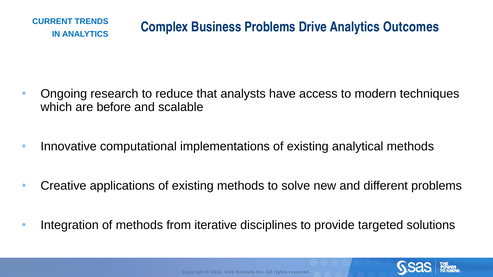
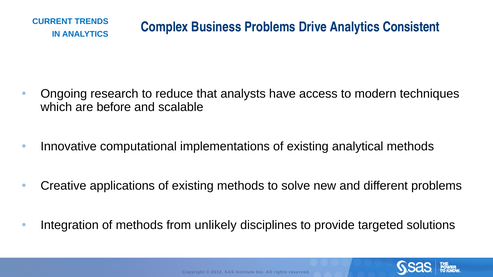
Outcomes: Outcomes -> Consistent
iterative: iterative -> unlikely
